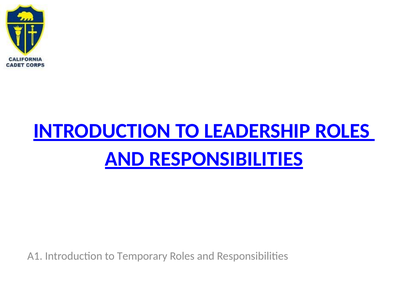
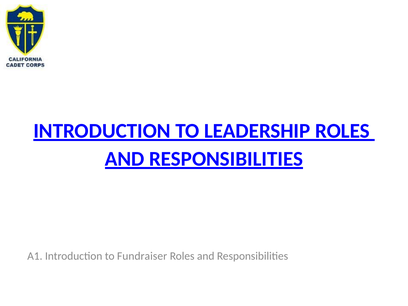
Temporary: Temporary -> Fundraiser
